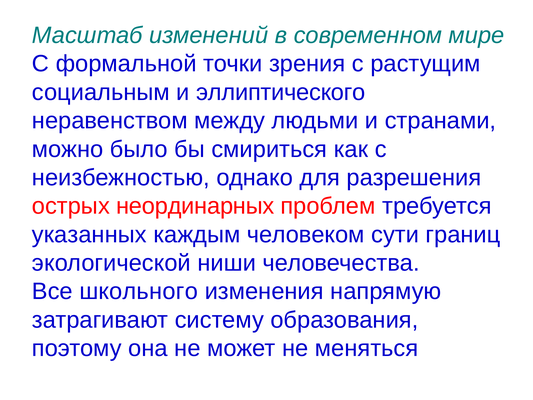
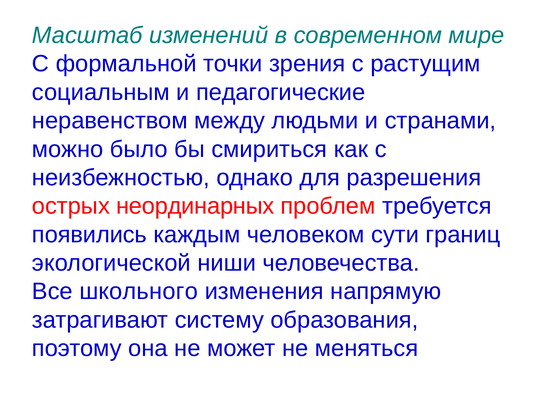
эллиптического: эллиптического -> педагогические
указанных: указанных -> появились
